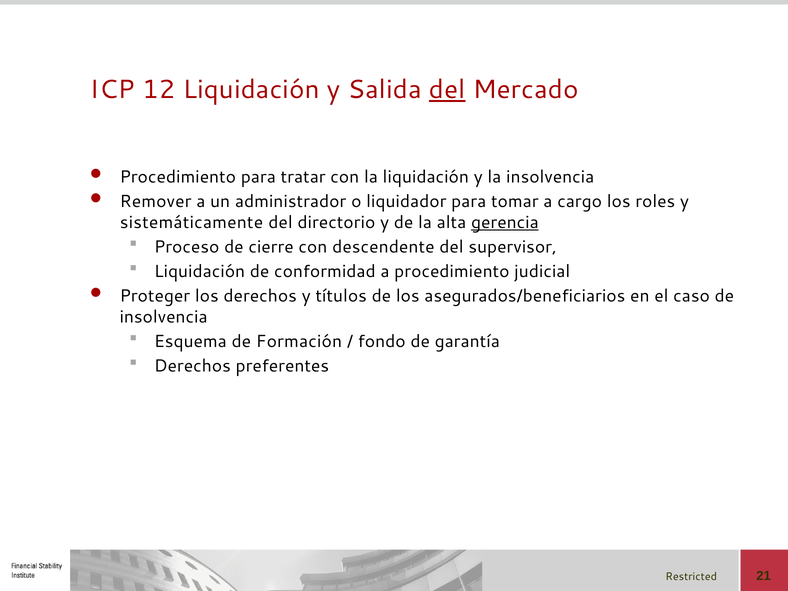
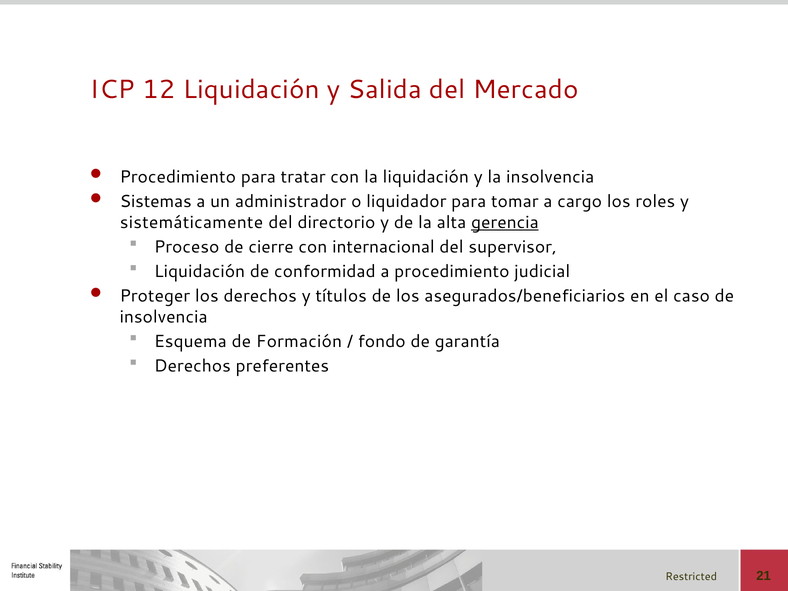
del at (447, 90) underline: present -> none
Remover: Remover -> Sistemas
descendente: descendente -> internacional
